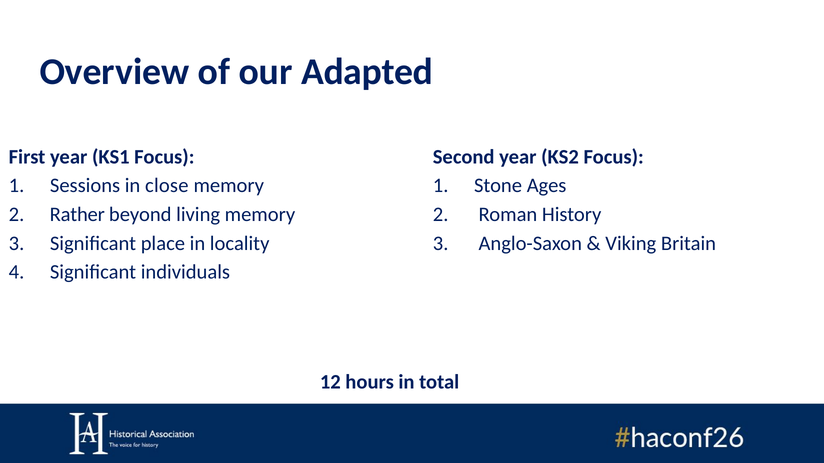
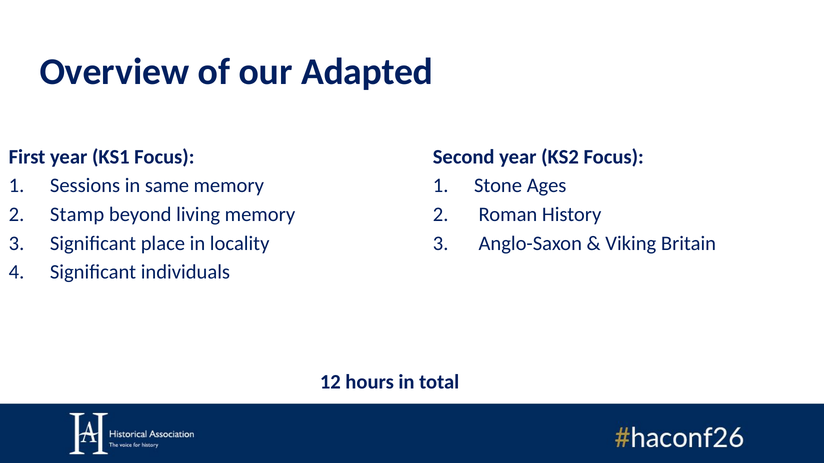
close: close -> same
Rather: Rather -> Stamp
